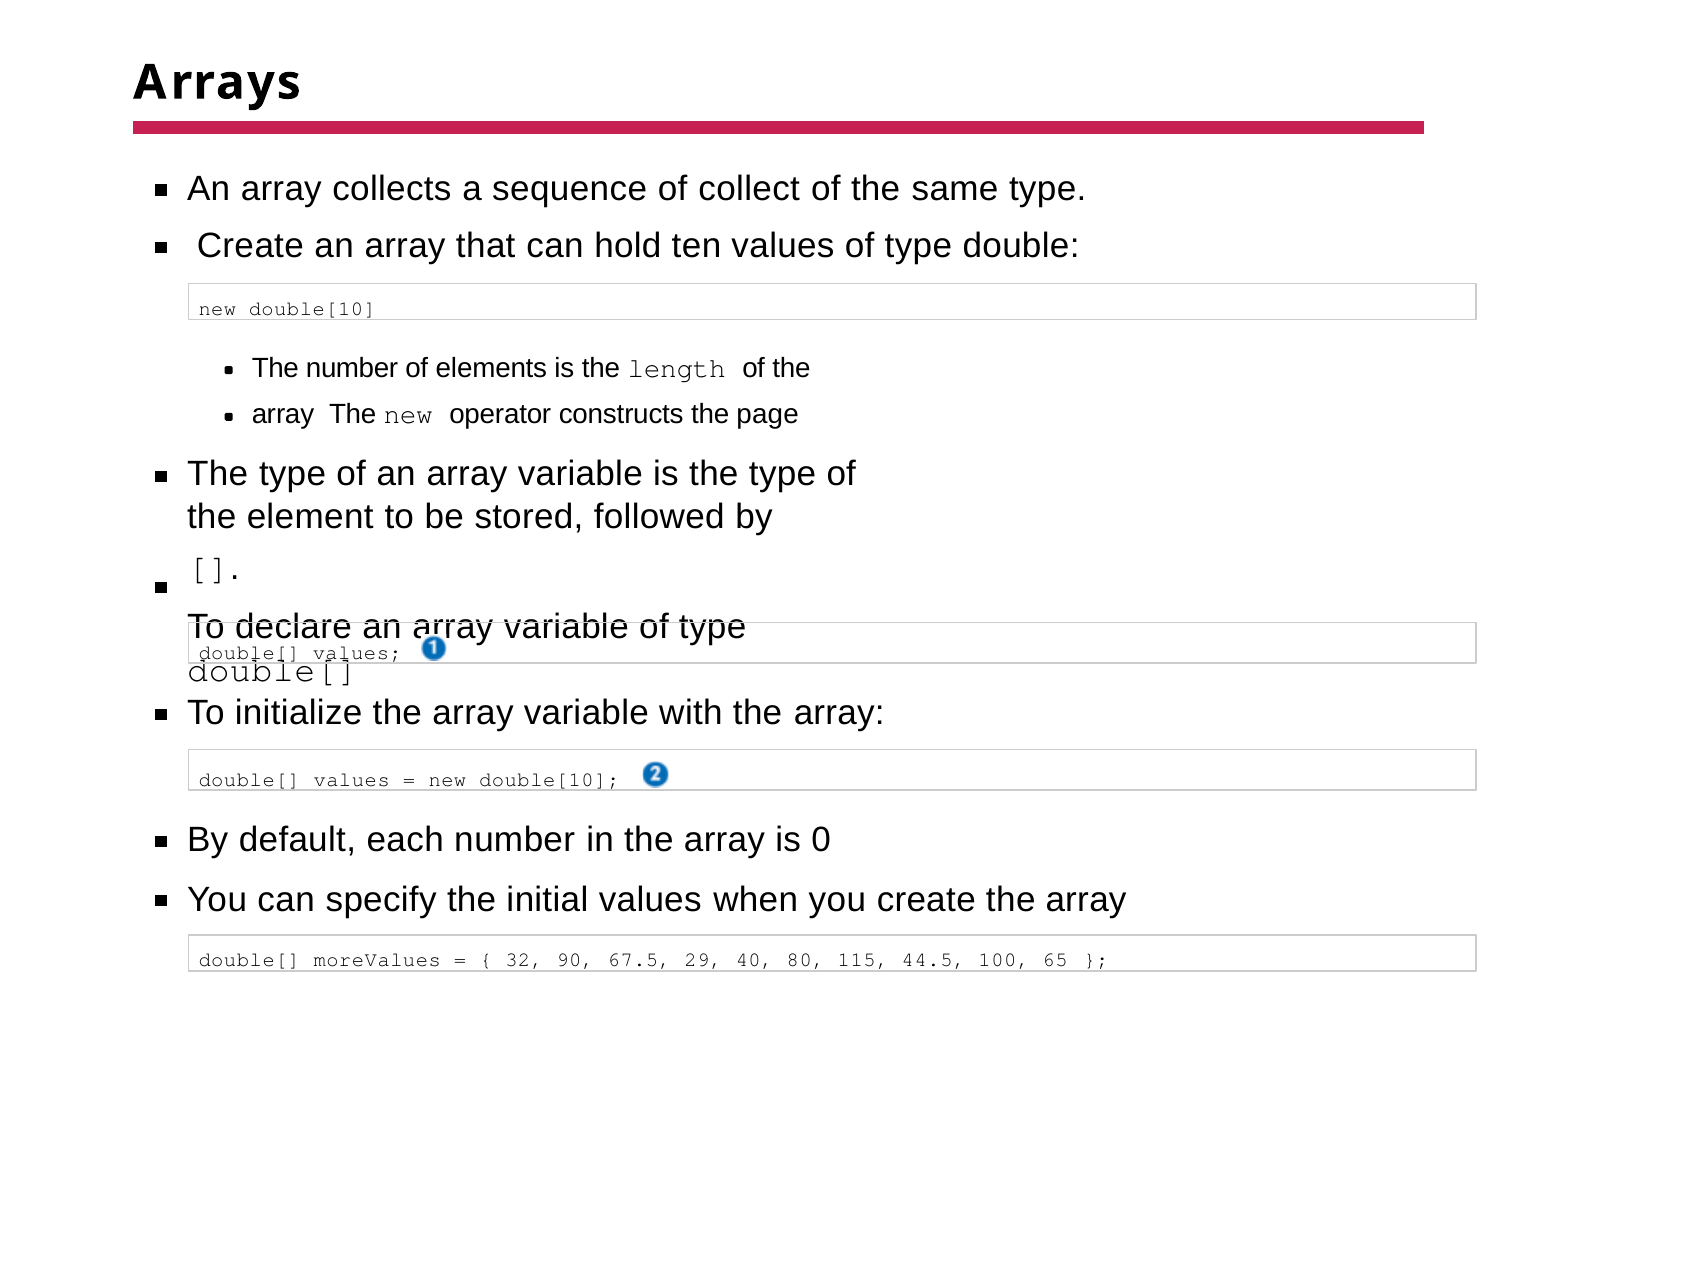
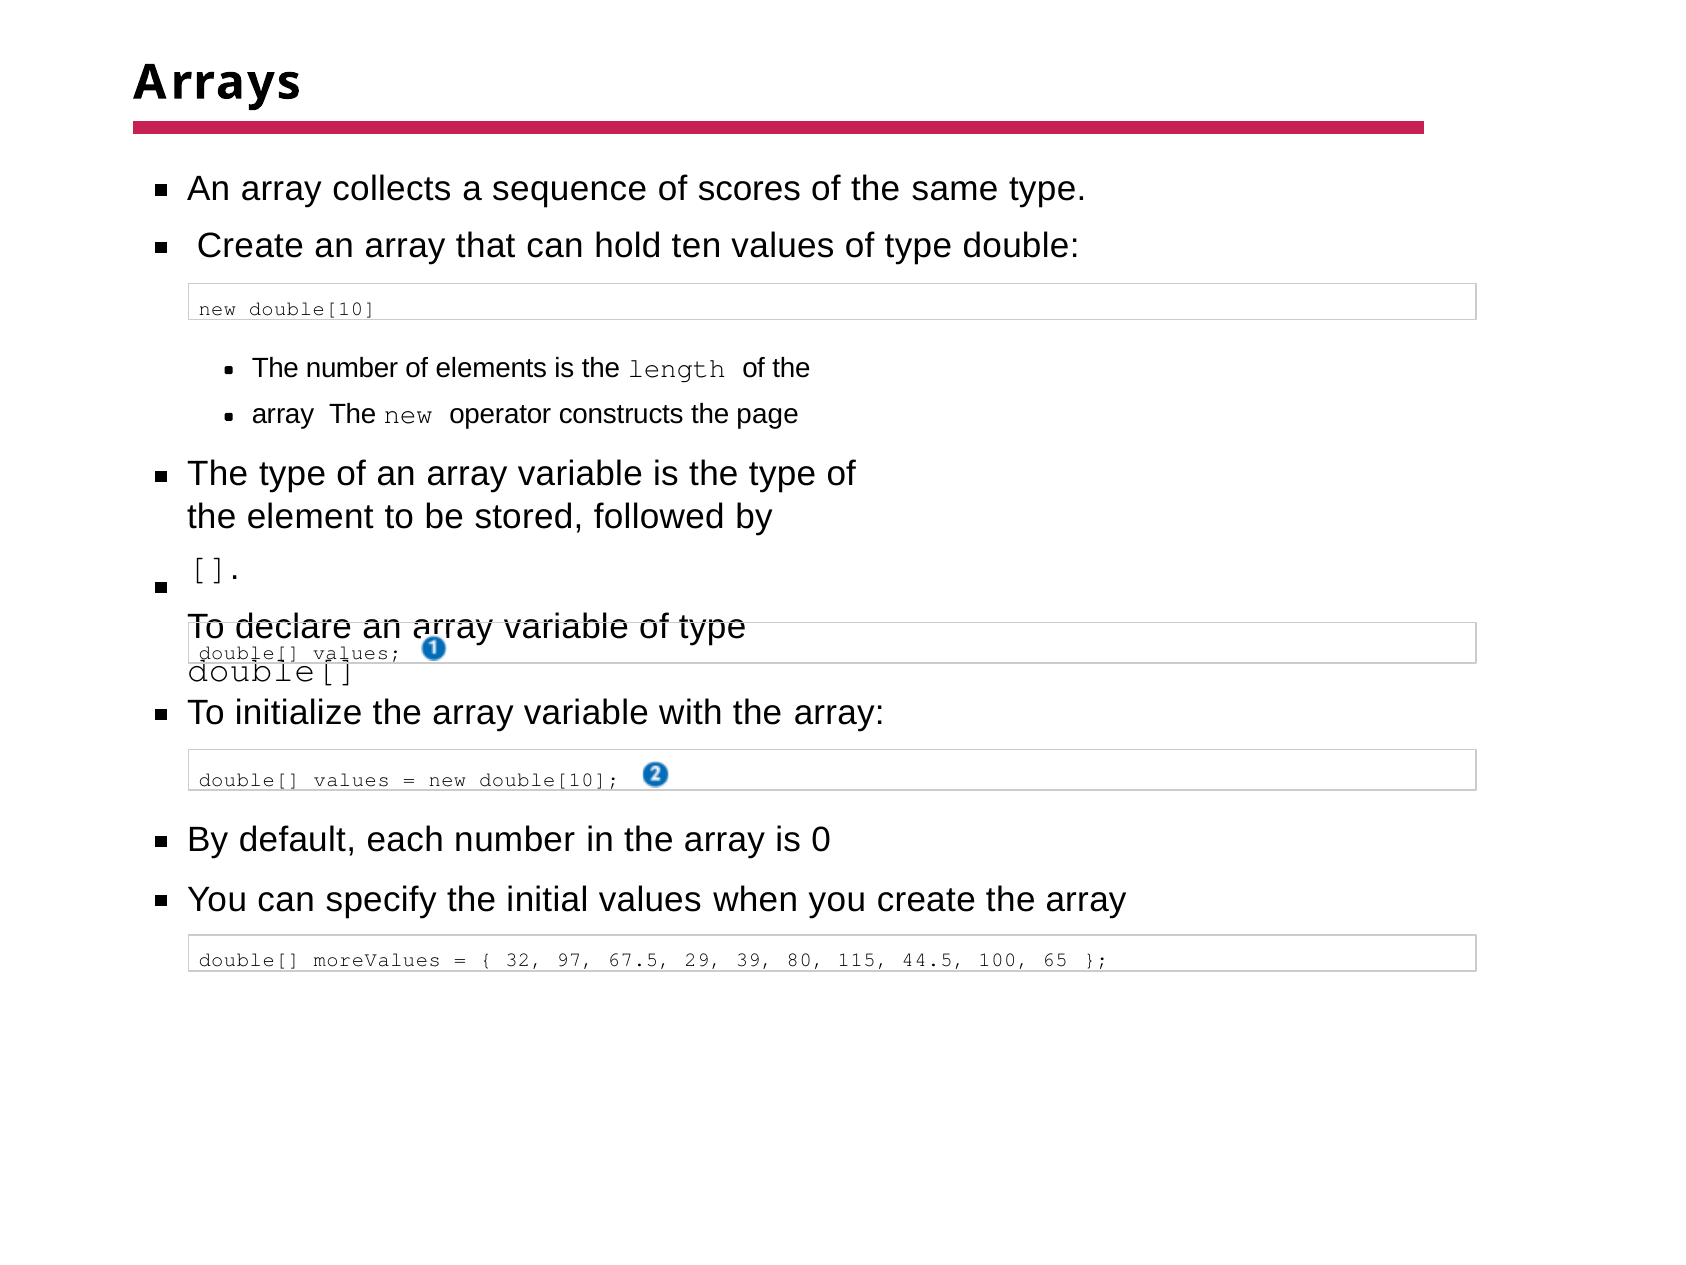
collect: collect -> scores
90: 90 -> 97
40: 40 -> 39
